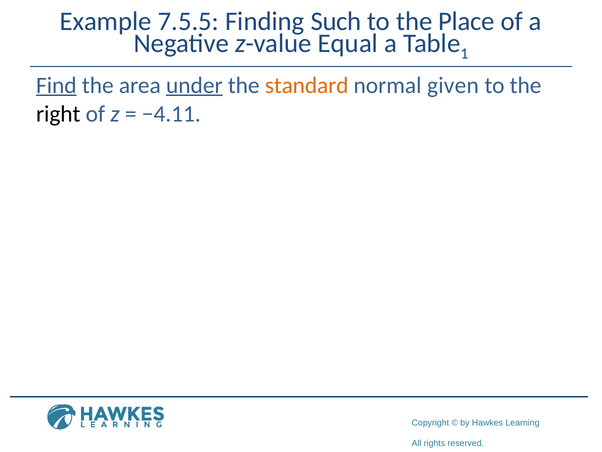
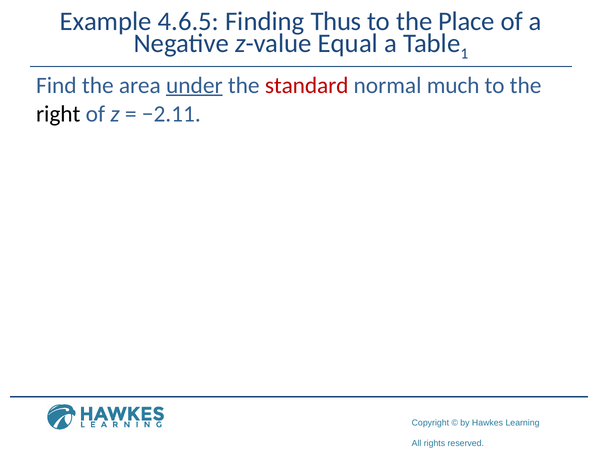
7.5.5: 7.5.5 -> 4.6.5
Such: Such -> Thus
Find underline: present -> none
standard colour: orange -> red
given: given -> much
−4.11: −4.11 -> −2.11
